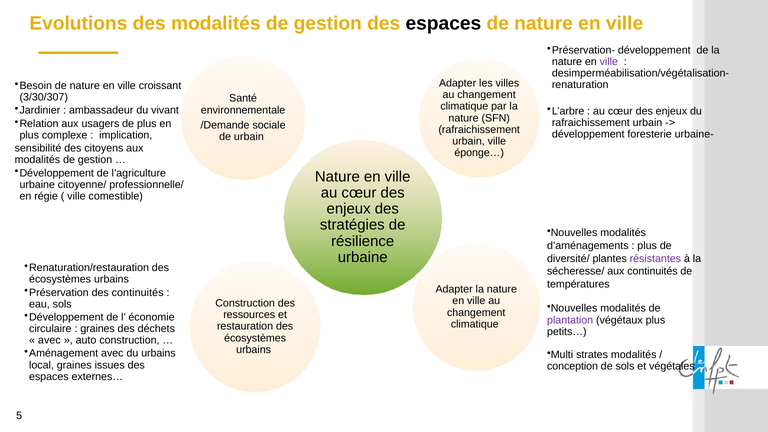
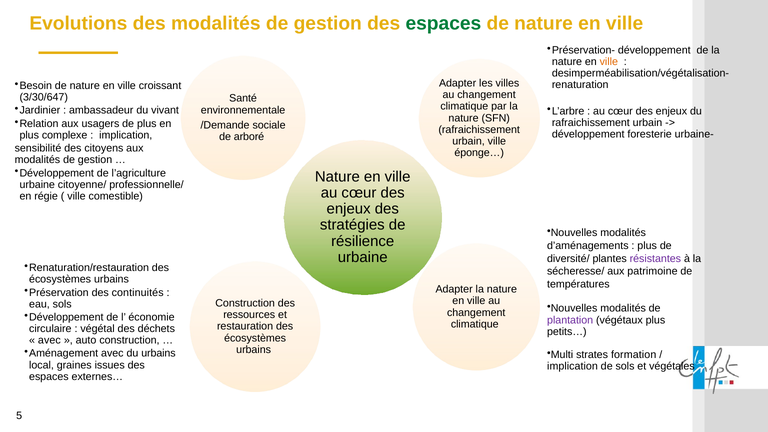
espaces at (443, 23) colour: black -> green
ville at (609, 62) colour: purple -> orange
3/30/307: 3/30/307 -> 3/30/647
de urbain: urbain -> arboré
aux continuités: continuités -> patrimoine
graines at (98, 329): graines -> végétal
strates modalités: modalités -> formation
conception at (573, 366): conception -> implication
